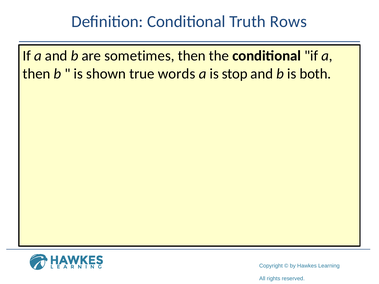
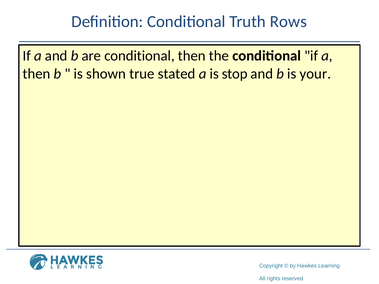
are sometimes: sometimes -> conditional
words: words -> stated
both: both -> your
